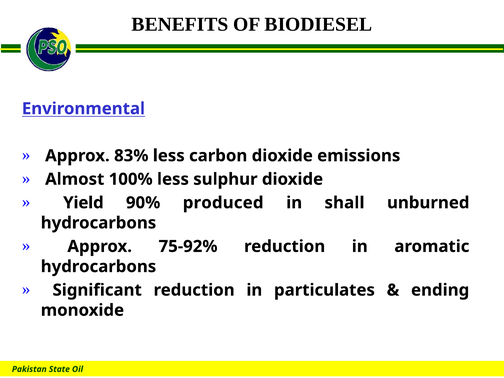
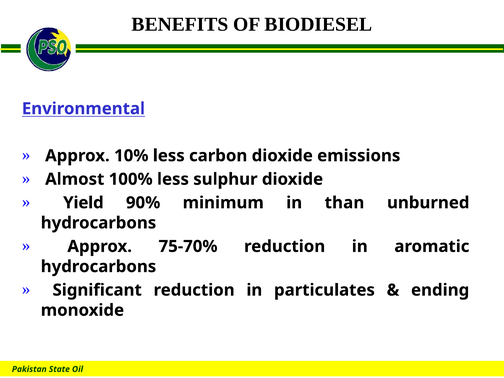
83%: 83% -> 10%
produced: produced -> minimum
shall: shall -> than
75-92%: 75-92% -> 75-70%
